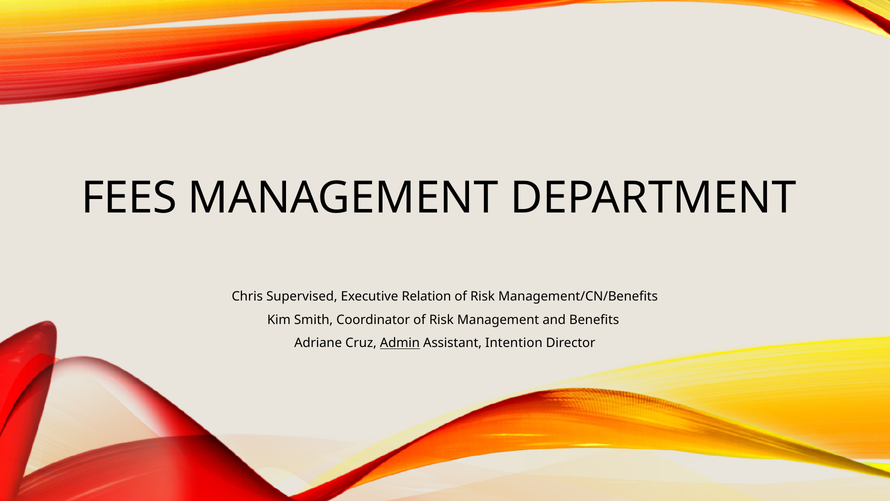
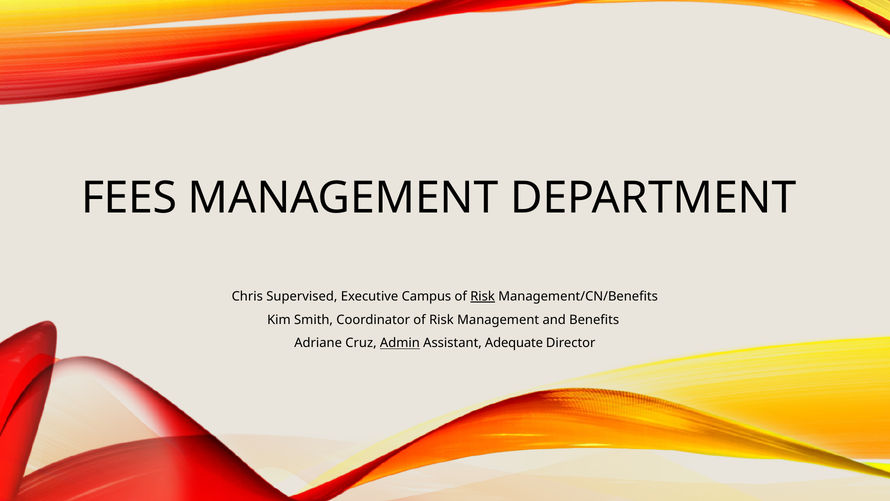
Relation: Relation -> Campus
Risk at (483, 296) underline: none -> present
Intention: Intention -> Adequate
